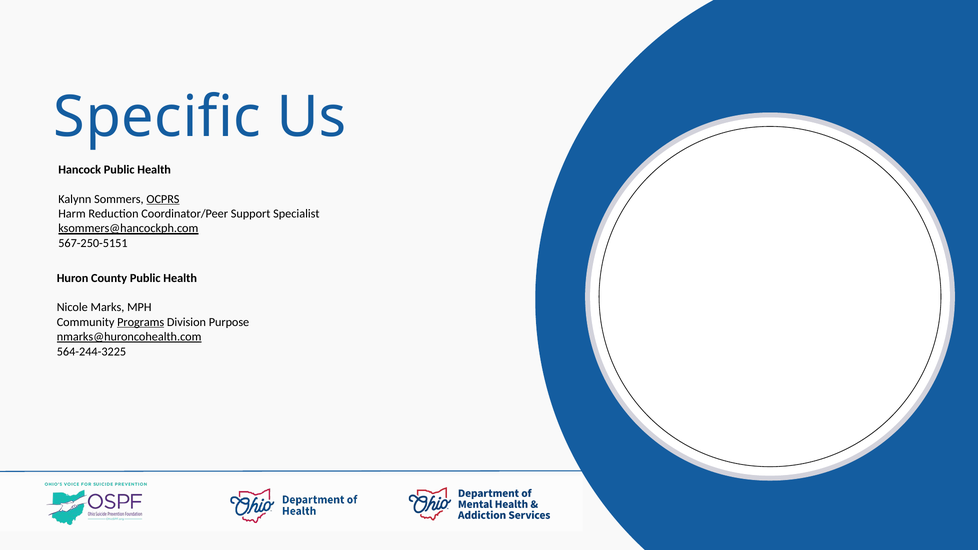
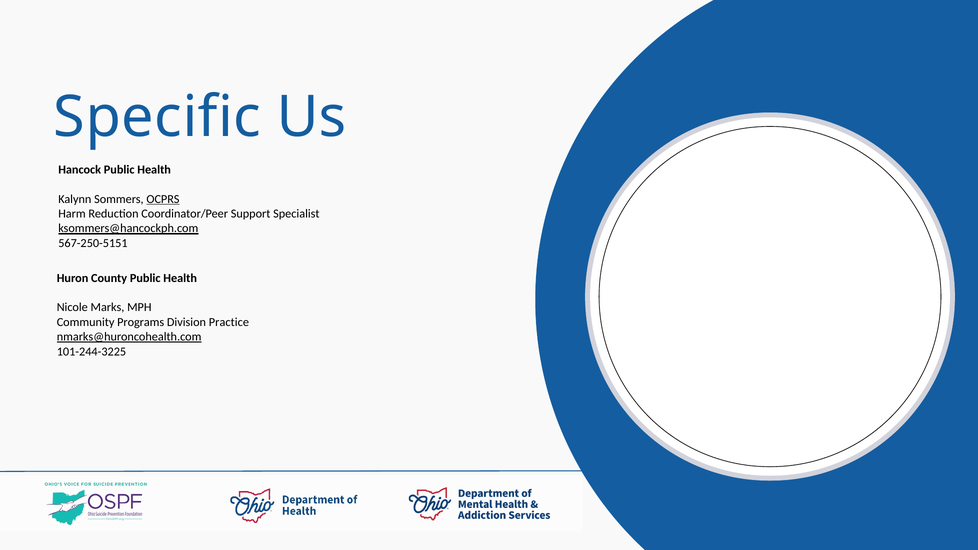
Programs underline: present -> none
Purpose: Purpose -> Practice
564-244-3225: 564-244-3225 -> 101-244-3225
